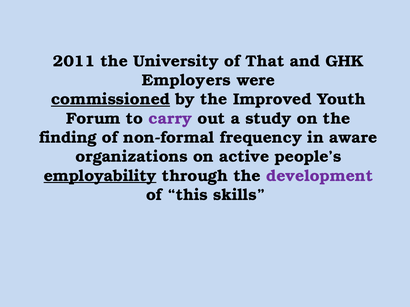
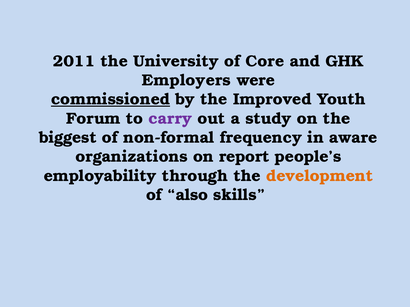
That: That -> Core
finding: finding -> biggest
active: active -> report
employability underline: present -> none
development colour: purple -> orange
this: this -> also
